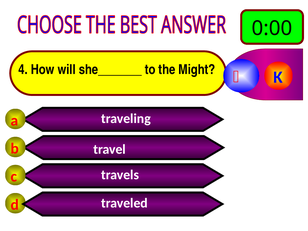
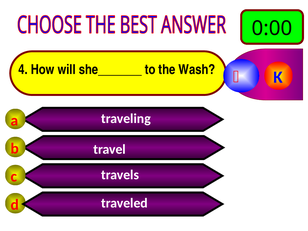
Might: Might -> Wash
